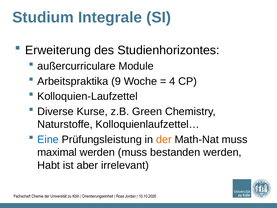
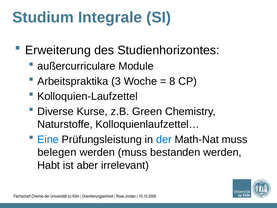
9: 9 -> 3
4: 4 -> 8
der at (164, 139) colour: orange -> blue
maximal: maximal -> belegen
